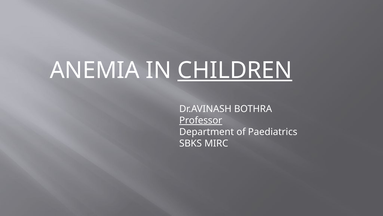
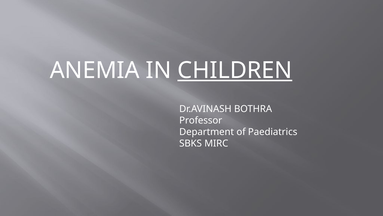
Professor underline: present -> none
